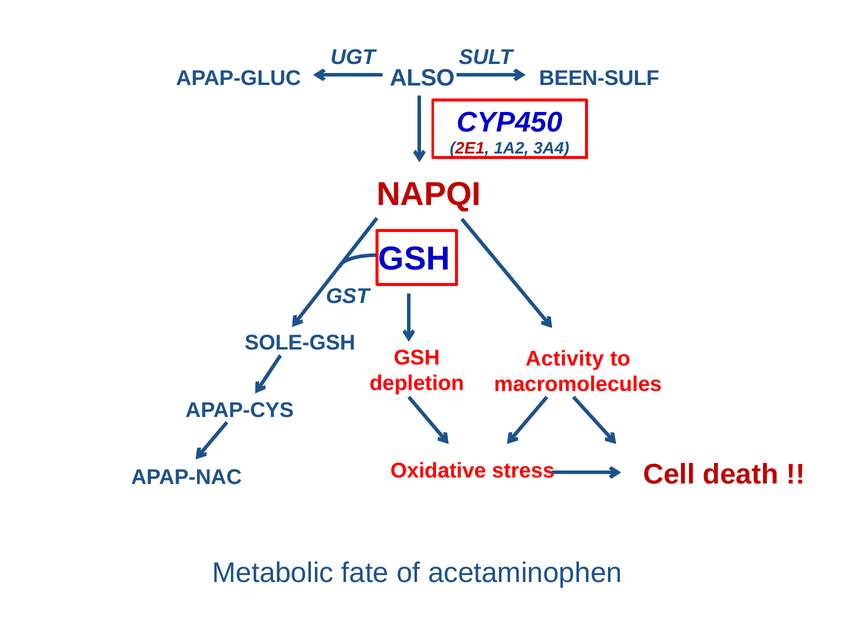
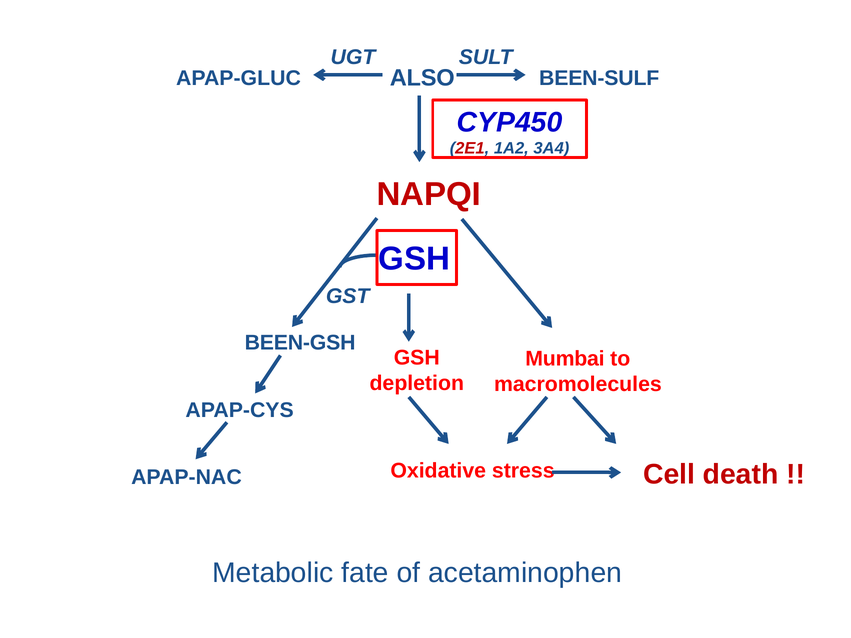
SOLE-GSH: SOLE-GSH -> BEEN-GSH
Activity: Activity -> Mumbai
